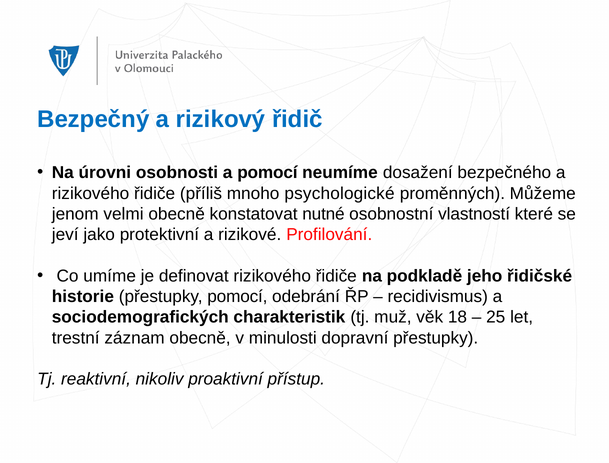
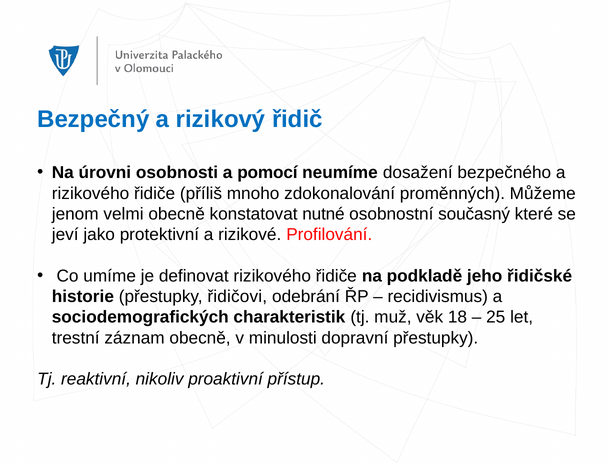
psychologické: psychologické -> zdokonalování
vlastností: vlastností -> současný
přestupky pomocí: pomocí -> řidičovi
